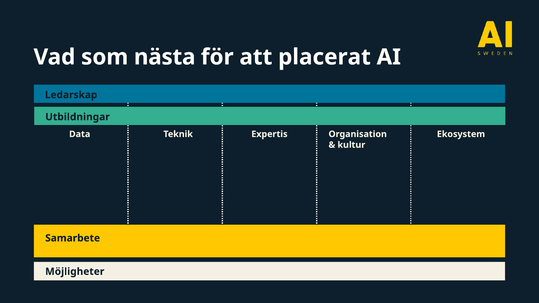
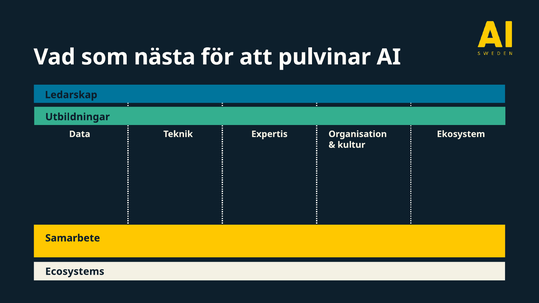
placerat: placerat -> pulvinar
Möjligheter: Möjligheter -> Ecosystems
